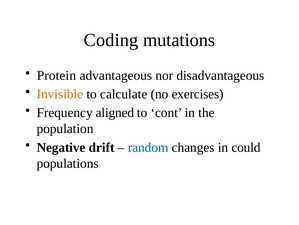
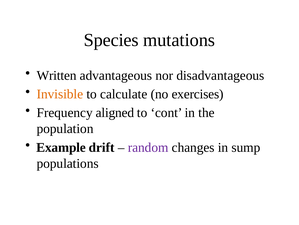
Coding: Coding -> Species
Protein: Protein -> Written
Negative: Negative -> Example
random colour: blue -> purple
could: could -> sump
